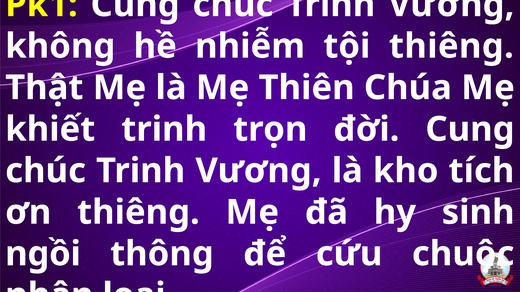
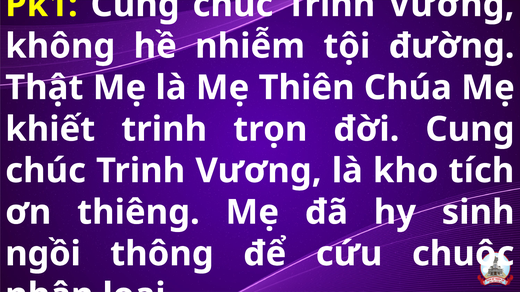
tội thiêng: thiêng -> đường
